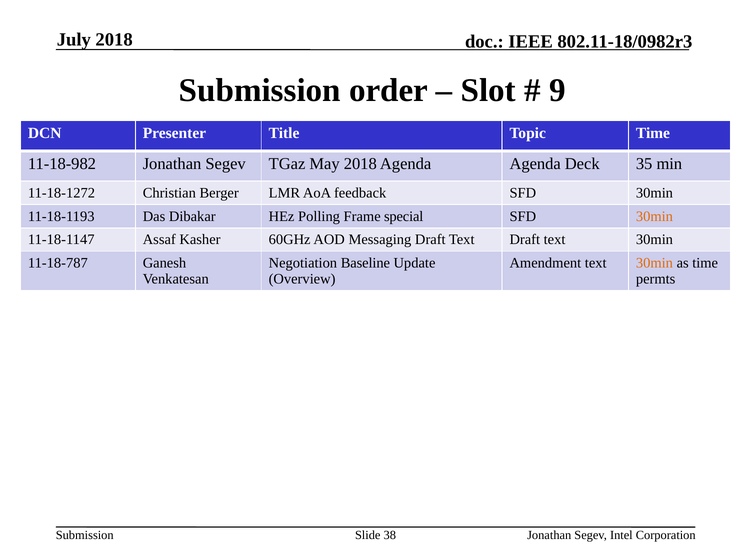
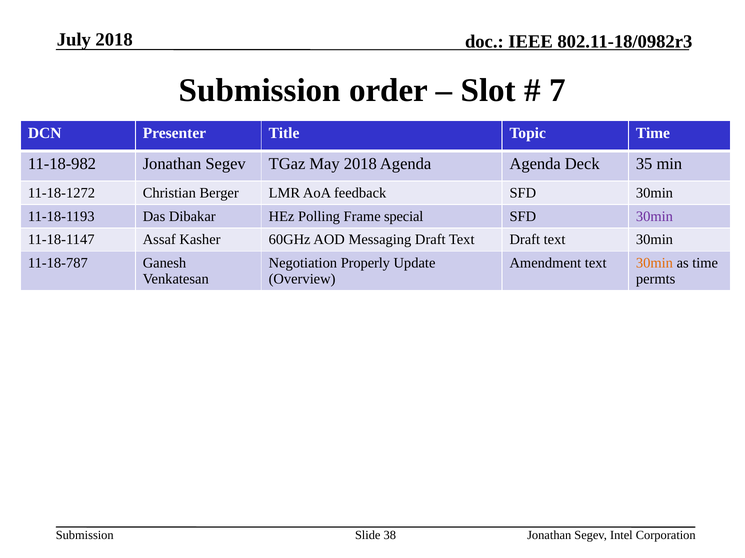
9: 9 -> 7
30min at (654, 217) colour: orange -> purple
Baseline: Baseline -> Properly
